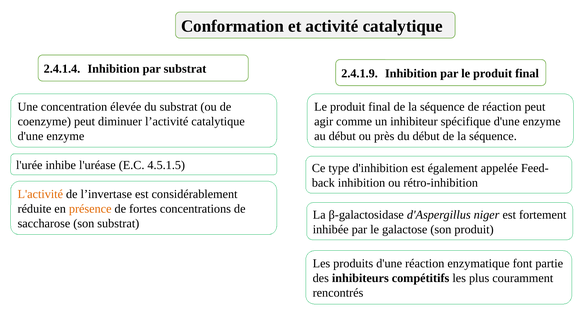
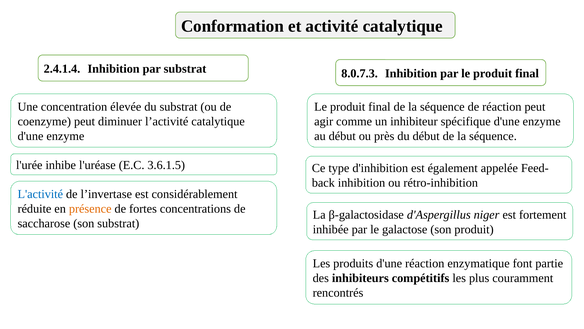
2.4.1.9: 2.4.1.9 -> 8.0.7.3
4.5.1.5: 4.5.1.5 -> 3.6.1.5
L'activité colour: orange -> blue
